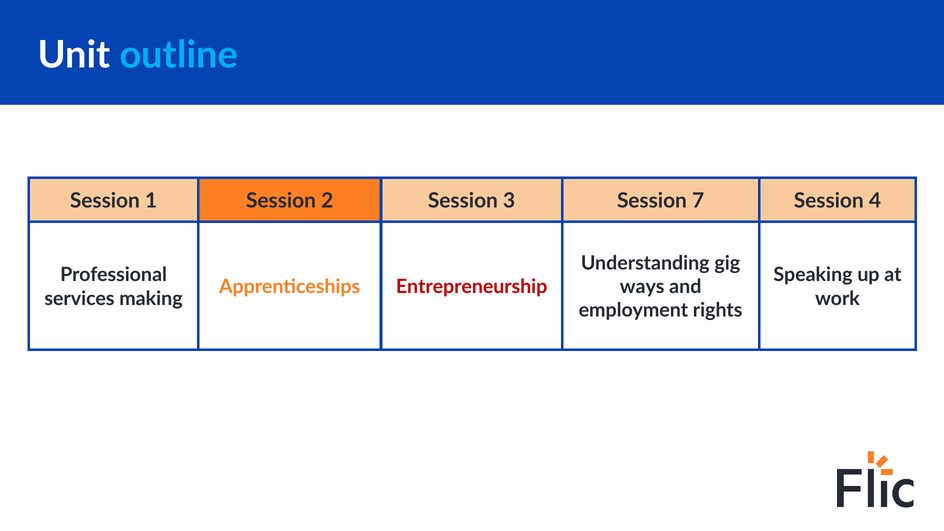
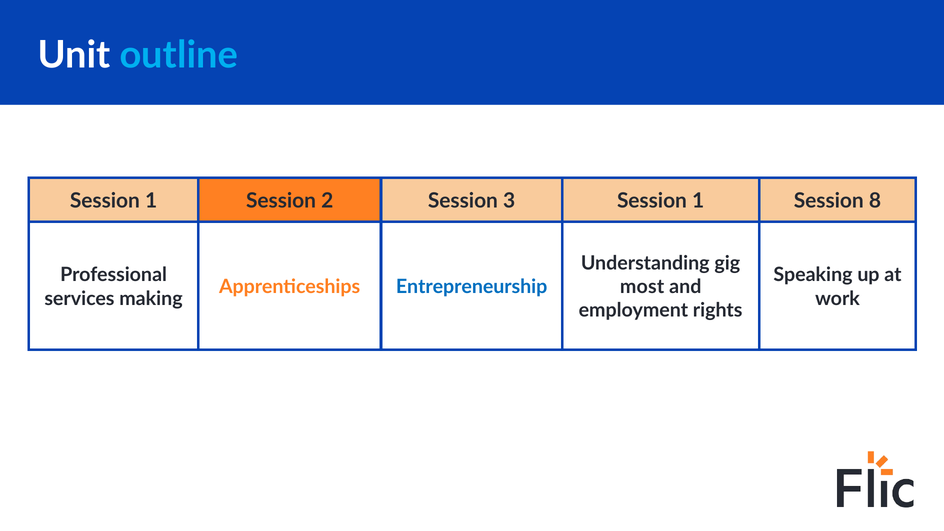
3 Session 7: 7 -> 1
4: 4 -> 8
Entrepreneurship colour: red -> blue
ways: ways -> most
